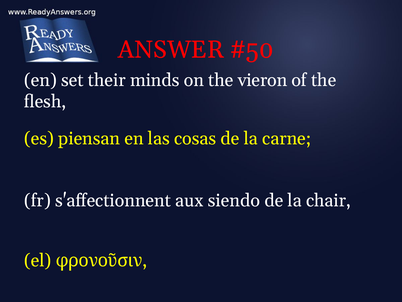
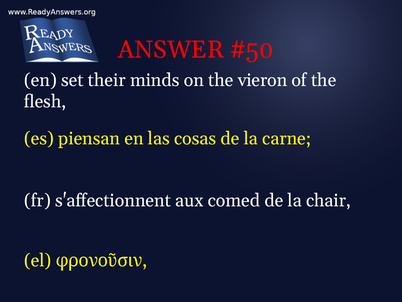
siendo: siendo -> comed
